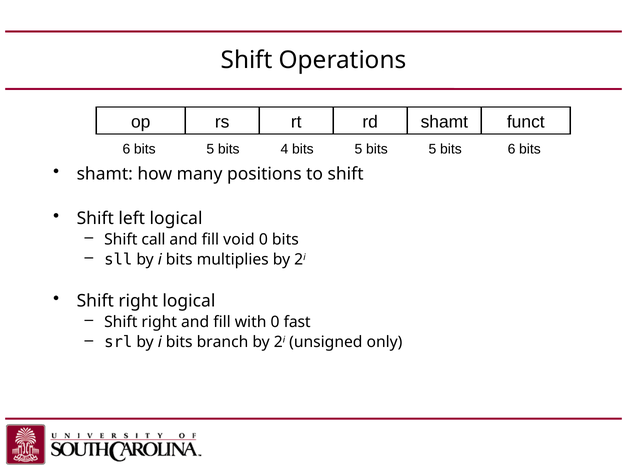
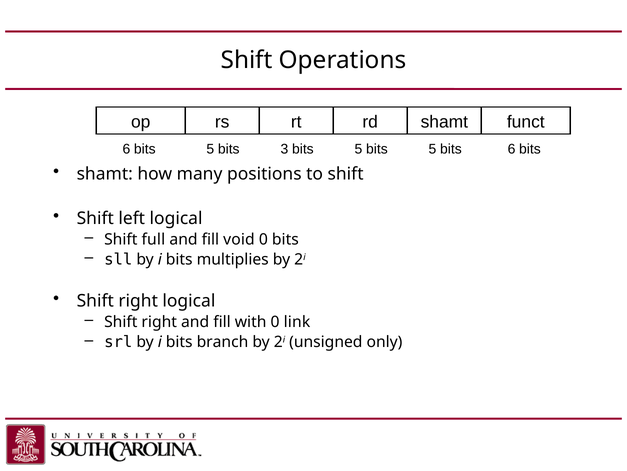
4: 4 -> 3
call: call -> full
fast: fast -> link
